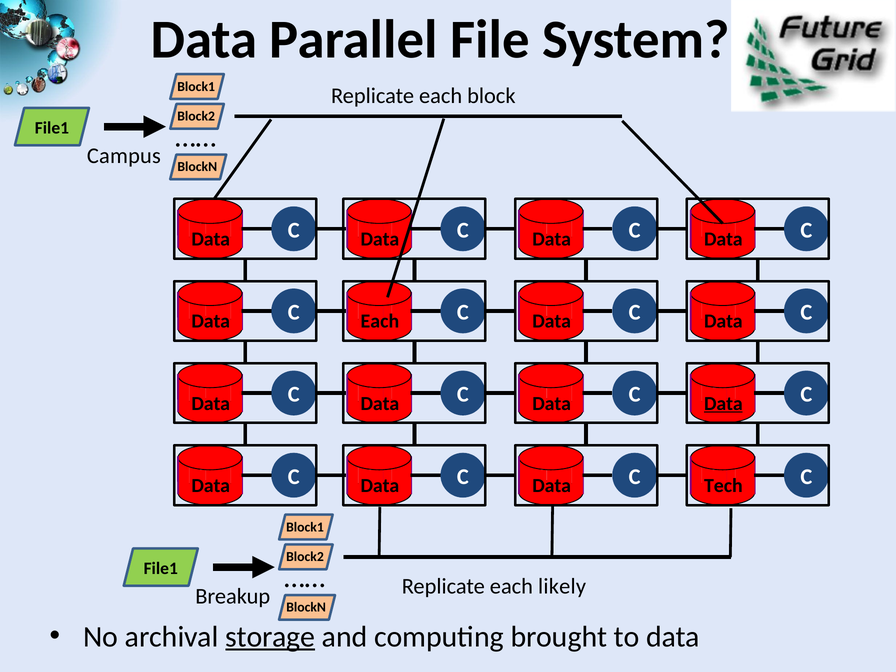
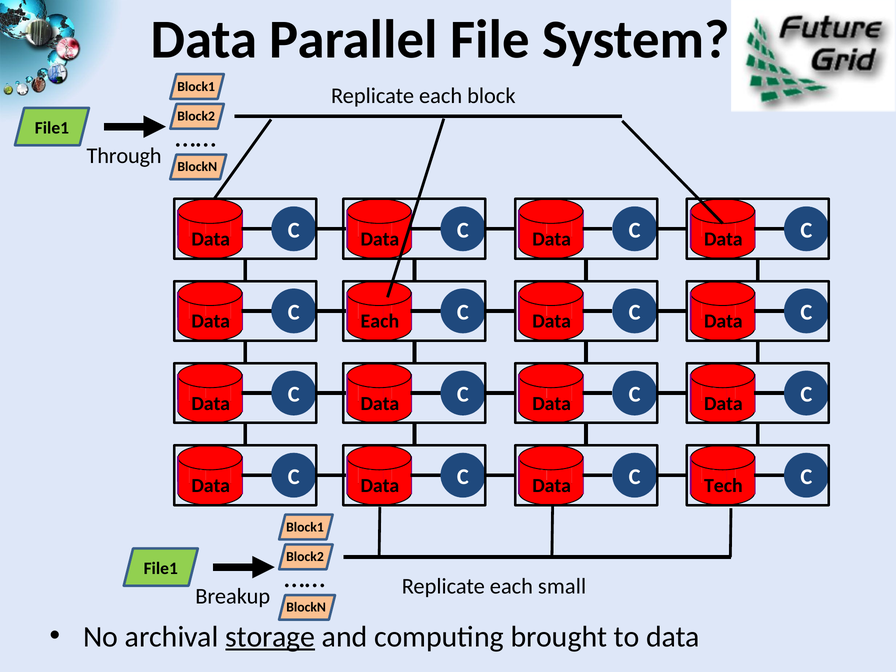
Campus: Campus -> Through
Data at (723, 404) underline: present -> none
likely: likely -> small
